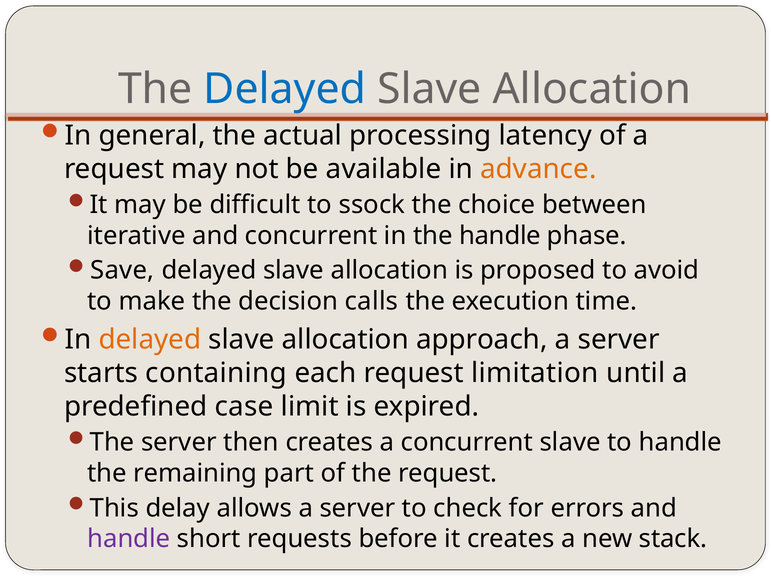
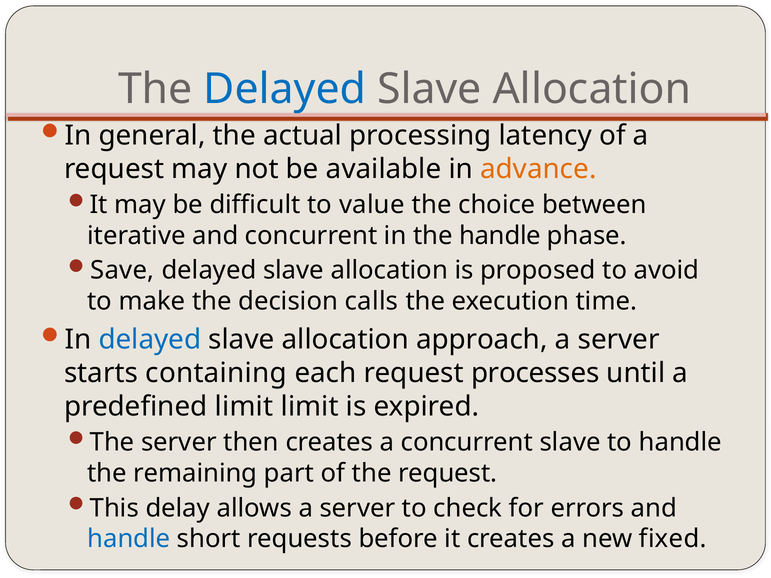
ssock: ssock -> value
delayed at (150, 340) colour: orange -> blue
limitation: limitation -> processes
predefined case: case -> limit
handle at (129, 539) colour: purple -> blue
stack: stack -> fixed
